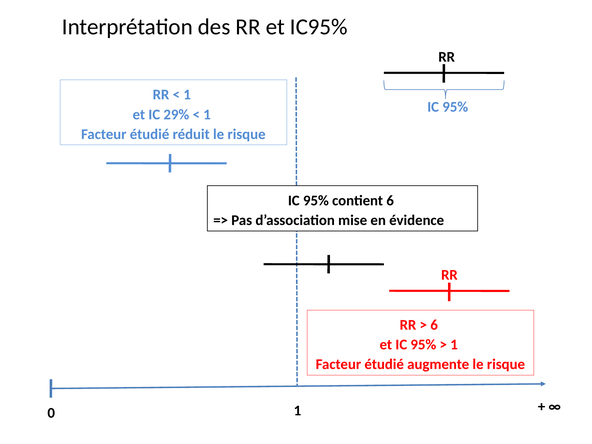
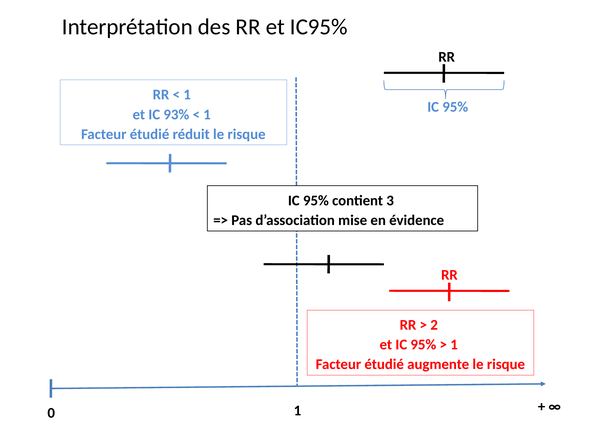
29%: 29% -> 93%
contient 6: 6 -> 3
6 at (434, 325): 6 -> 2
